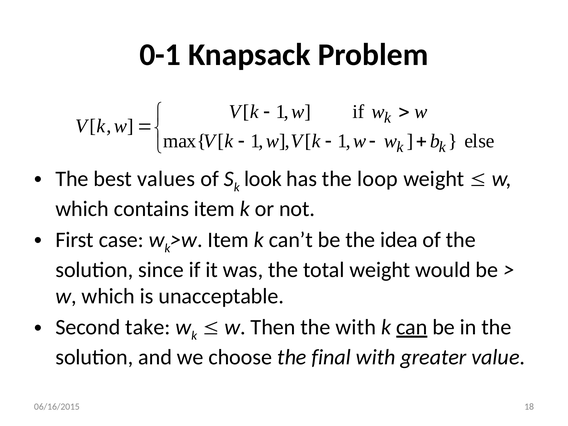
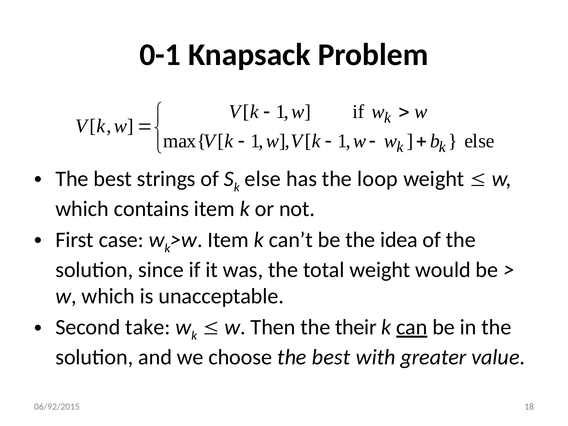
values: values -> strings
k look: look -> else
the with: with -> their
choose the final: final -> best
06/16/2015: 06/16/2015 -> 06/92/2015
